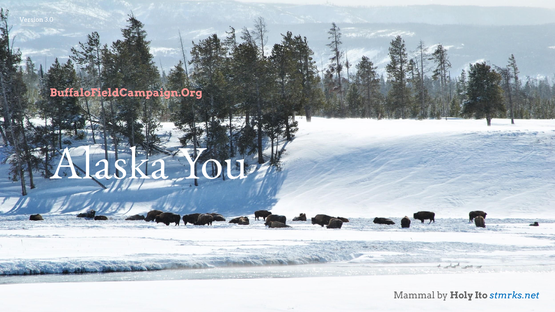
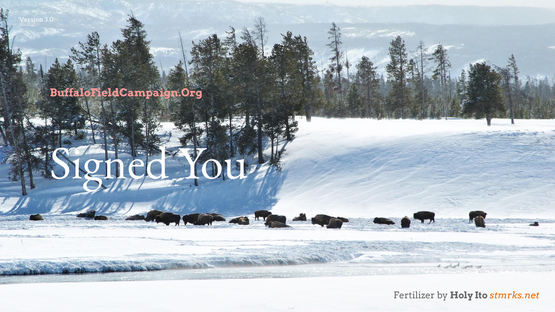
Alaska: Alaska -> Signed
Mammal: Mammal -> Fertilizer
stmrks.net colour: blue -> orange
